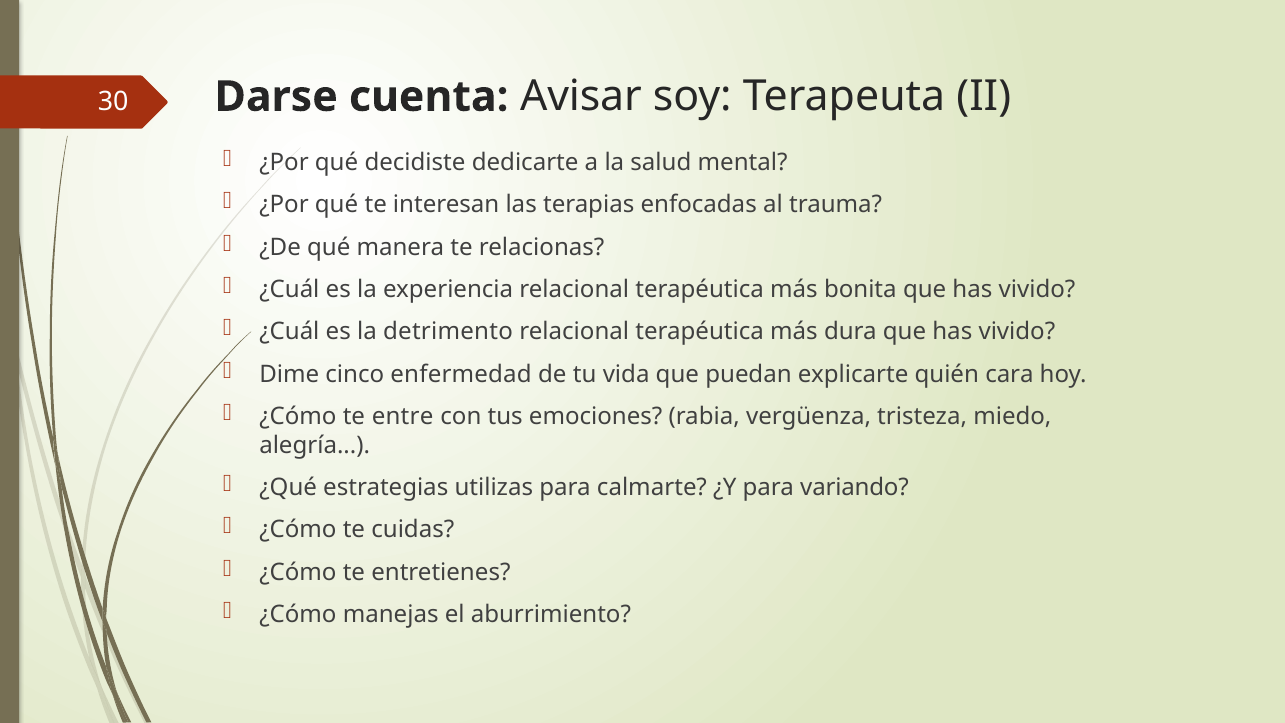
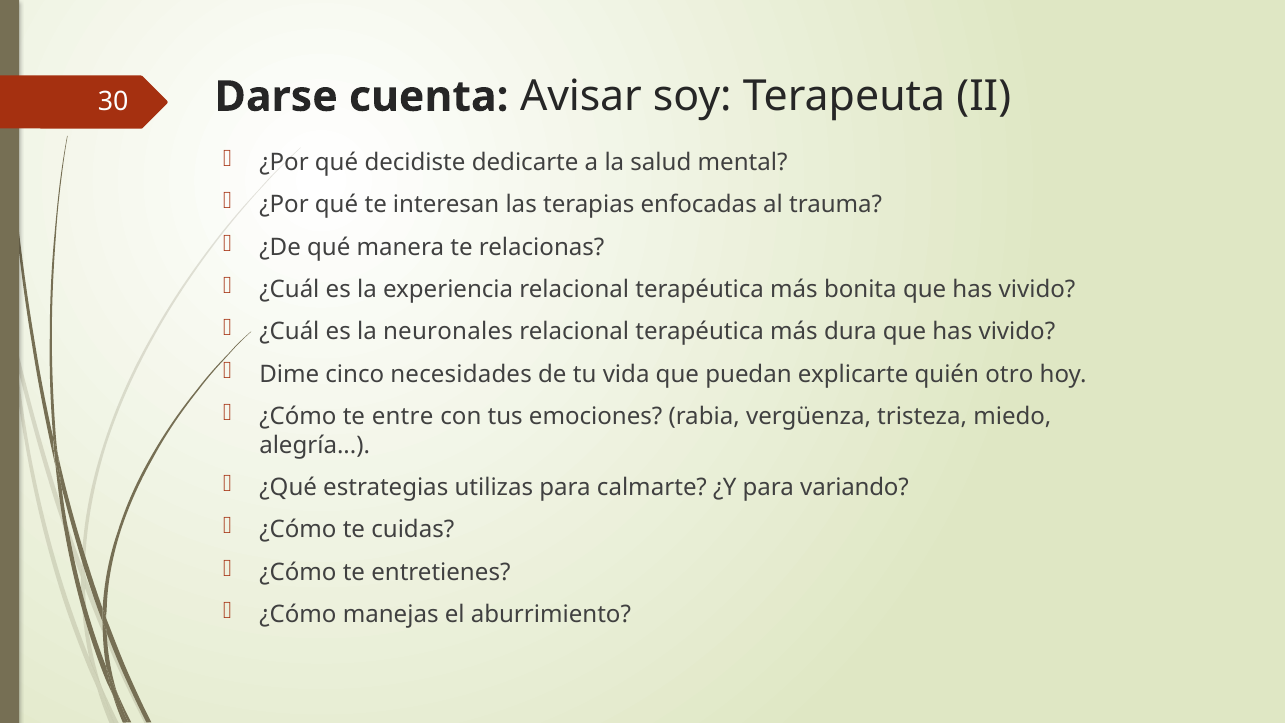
detrimento: detrimento -> neuronales
enfermedad: enfermedad -> necesidades
cara: cara -> otro
